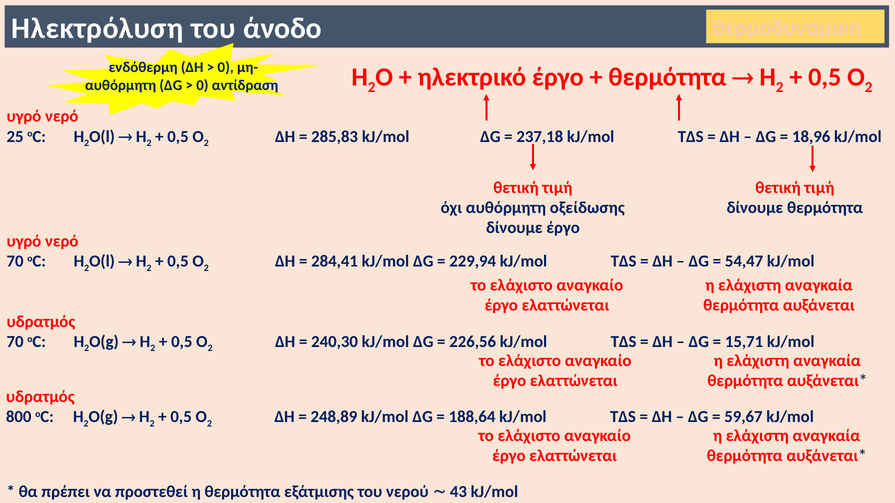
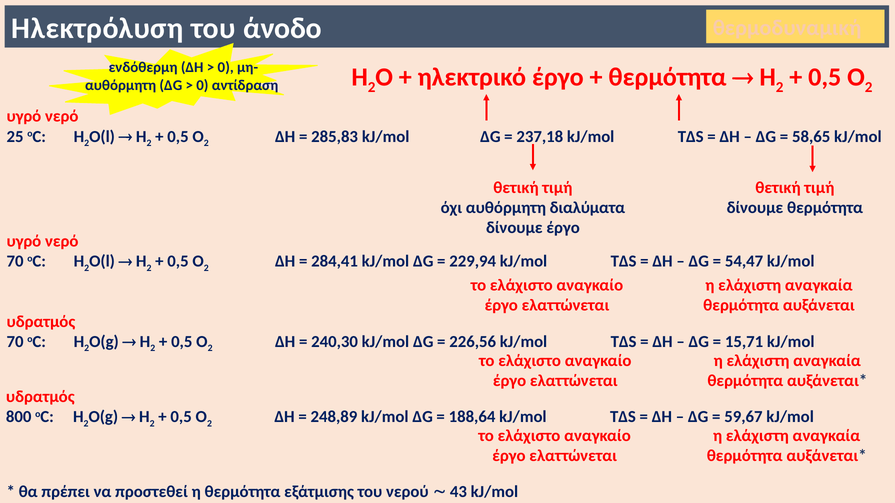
18,96: 18,96 -> 58,65
οξείδωσης: οξείδωσης -> διαλύματα
